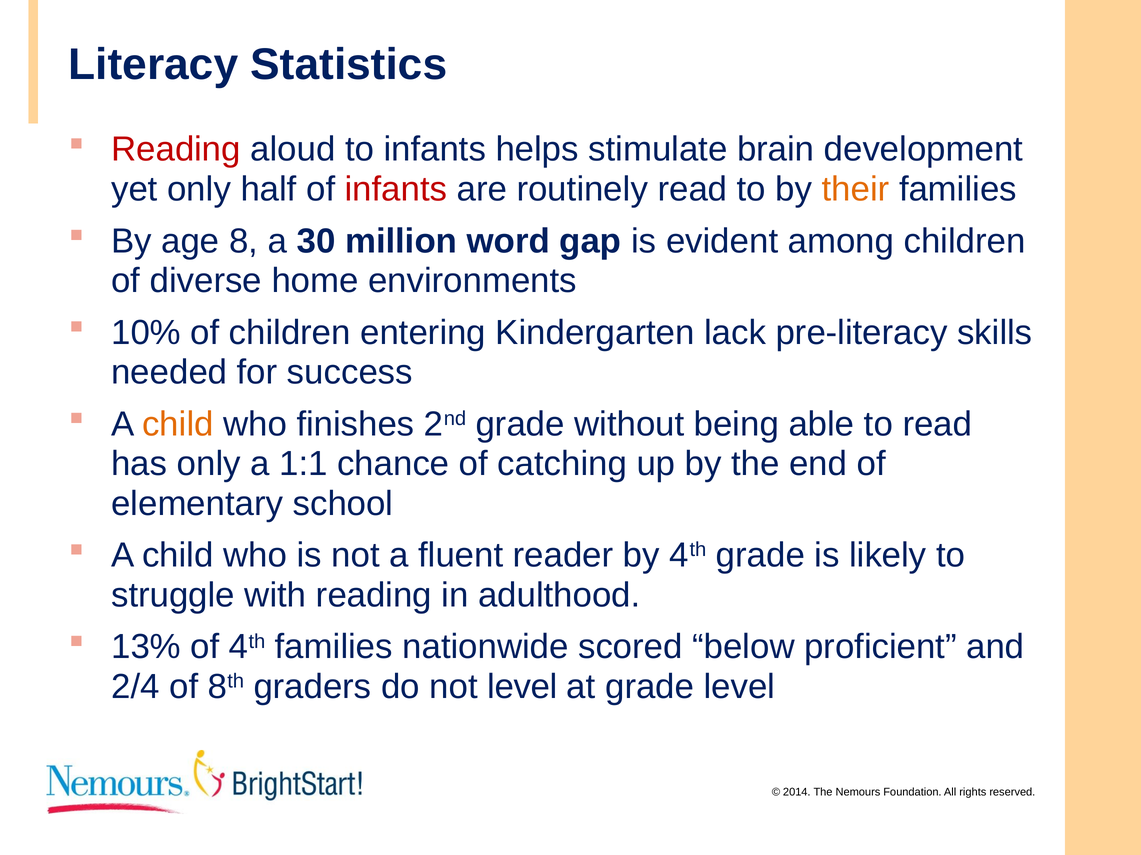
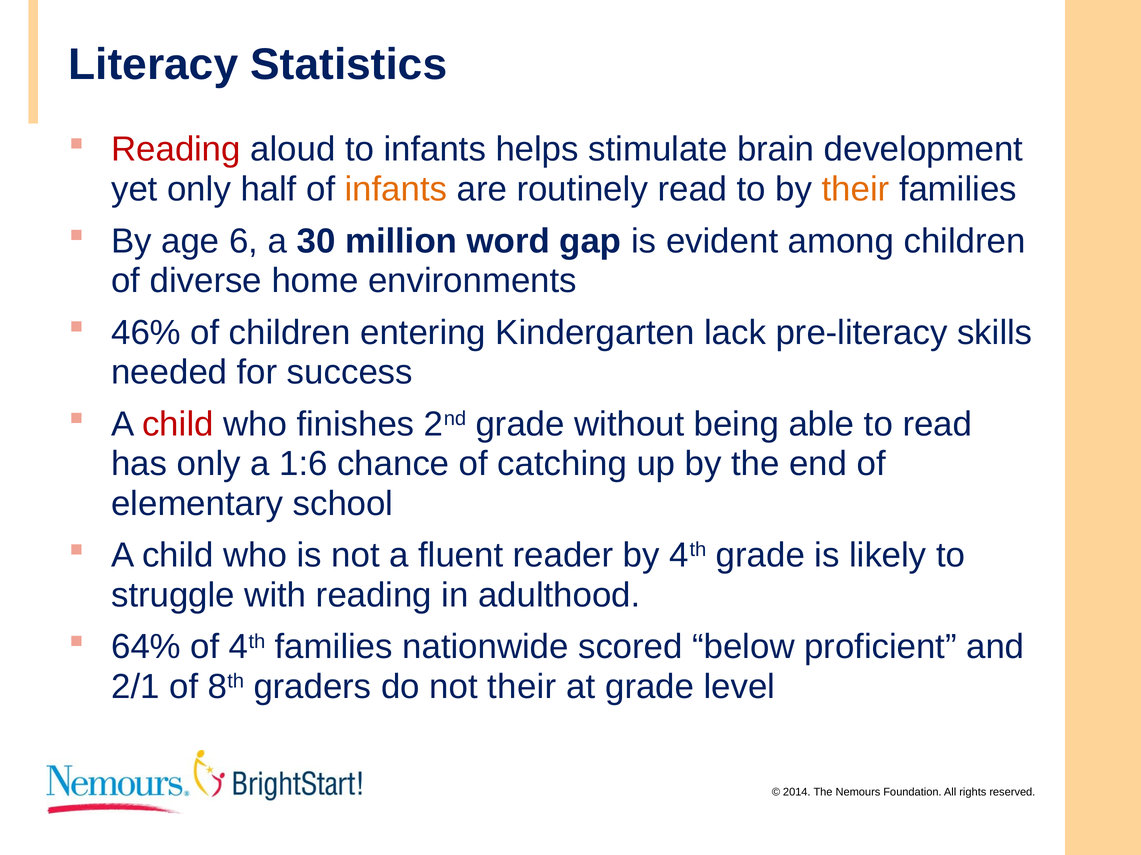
infants at (396, 189) colour: red -> orange
8: 8 -> 6
10%: 10% -> 46%
child at (178, 425) colour: orange -> red
1:1: 1:1 -> 1:6
13%: 13% -> 64%
2/4: 2/4 -> 2/1
not level: level -> their
